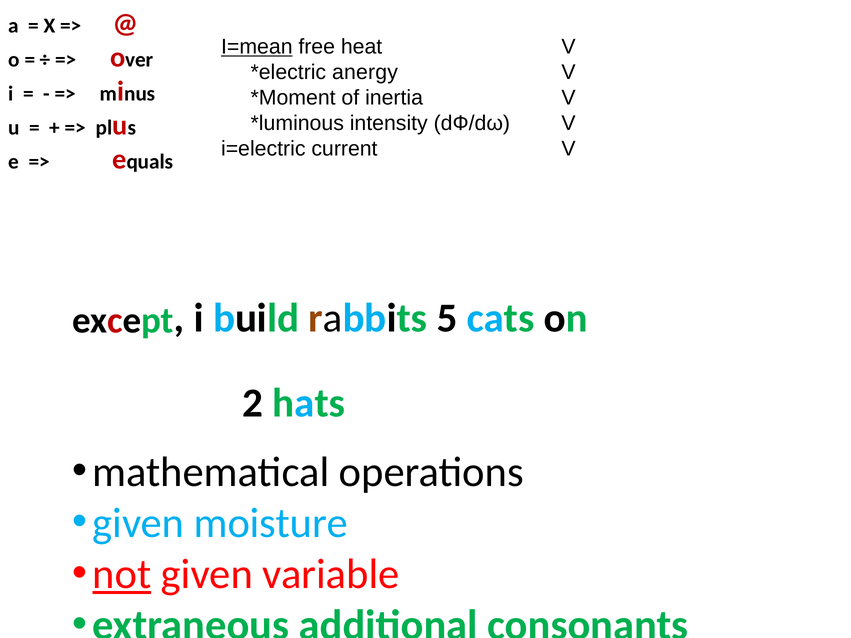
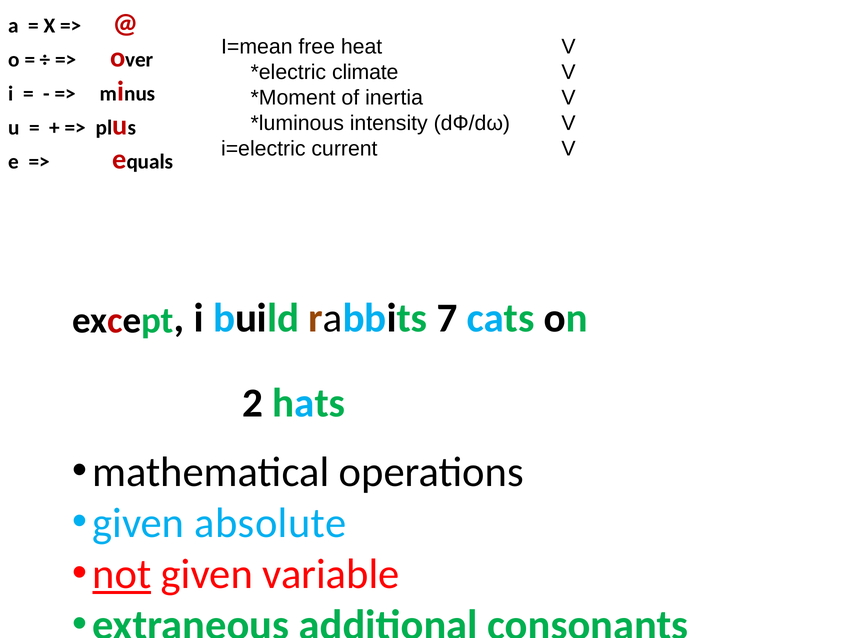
I=mean underline: present -> none
anergy: anergy -> climate
5: 5 -> 7
moisture: moisture -> absolute
